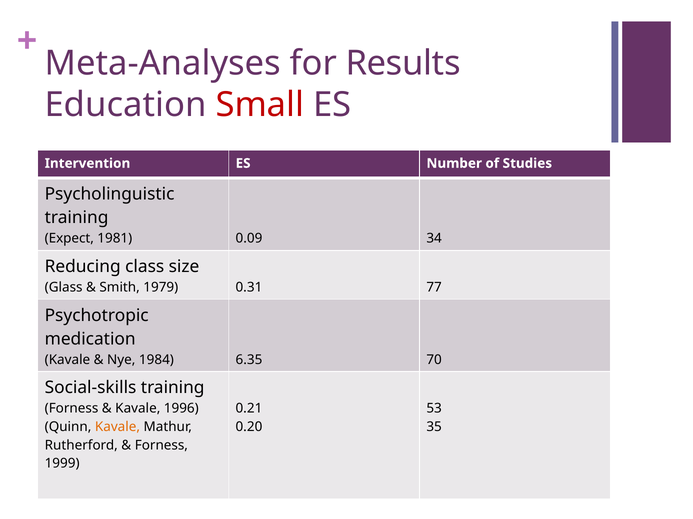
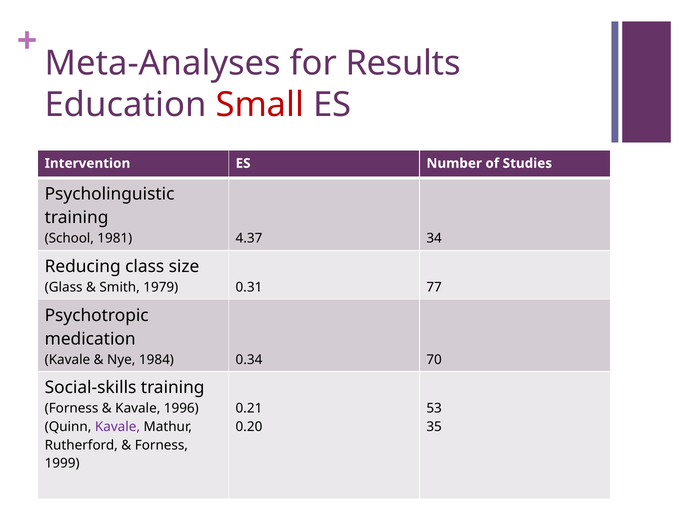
Expect: Expect -> School
0.09: 0.09 -> 4.37
6.35: 6.35 -> 0.34
Kavale at (117, 427) colour: orange -> purple
